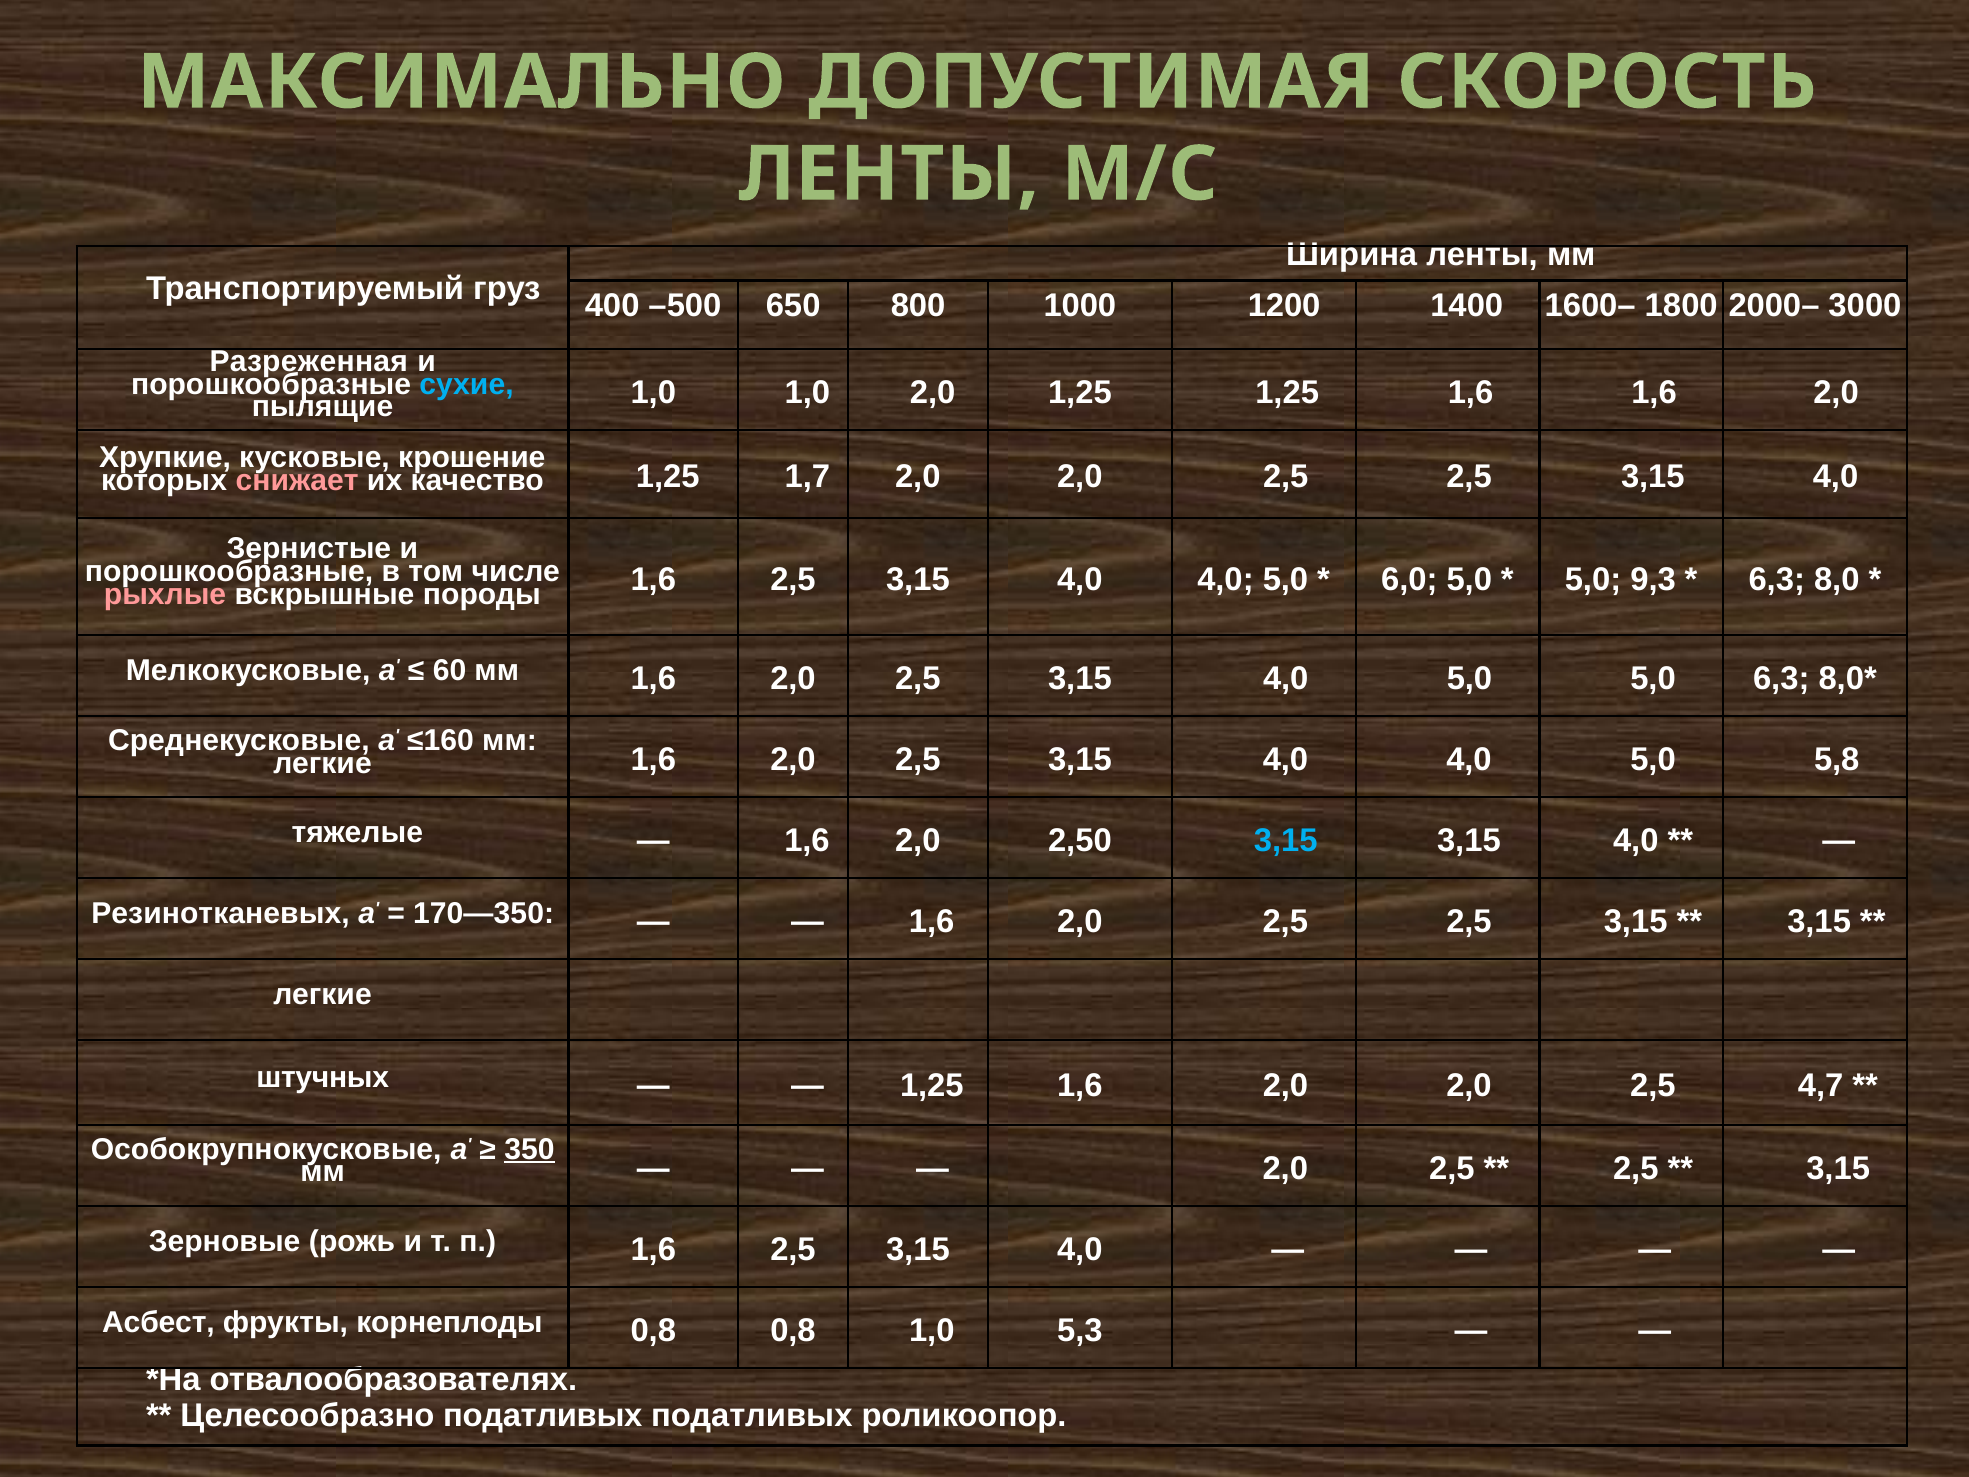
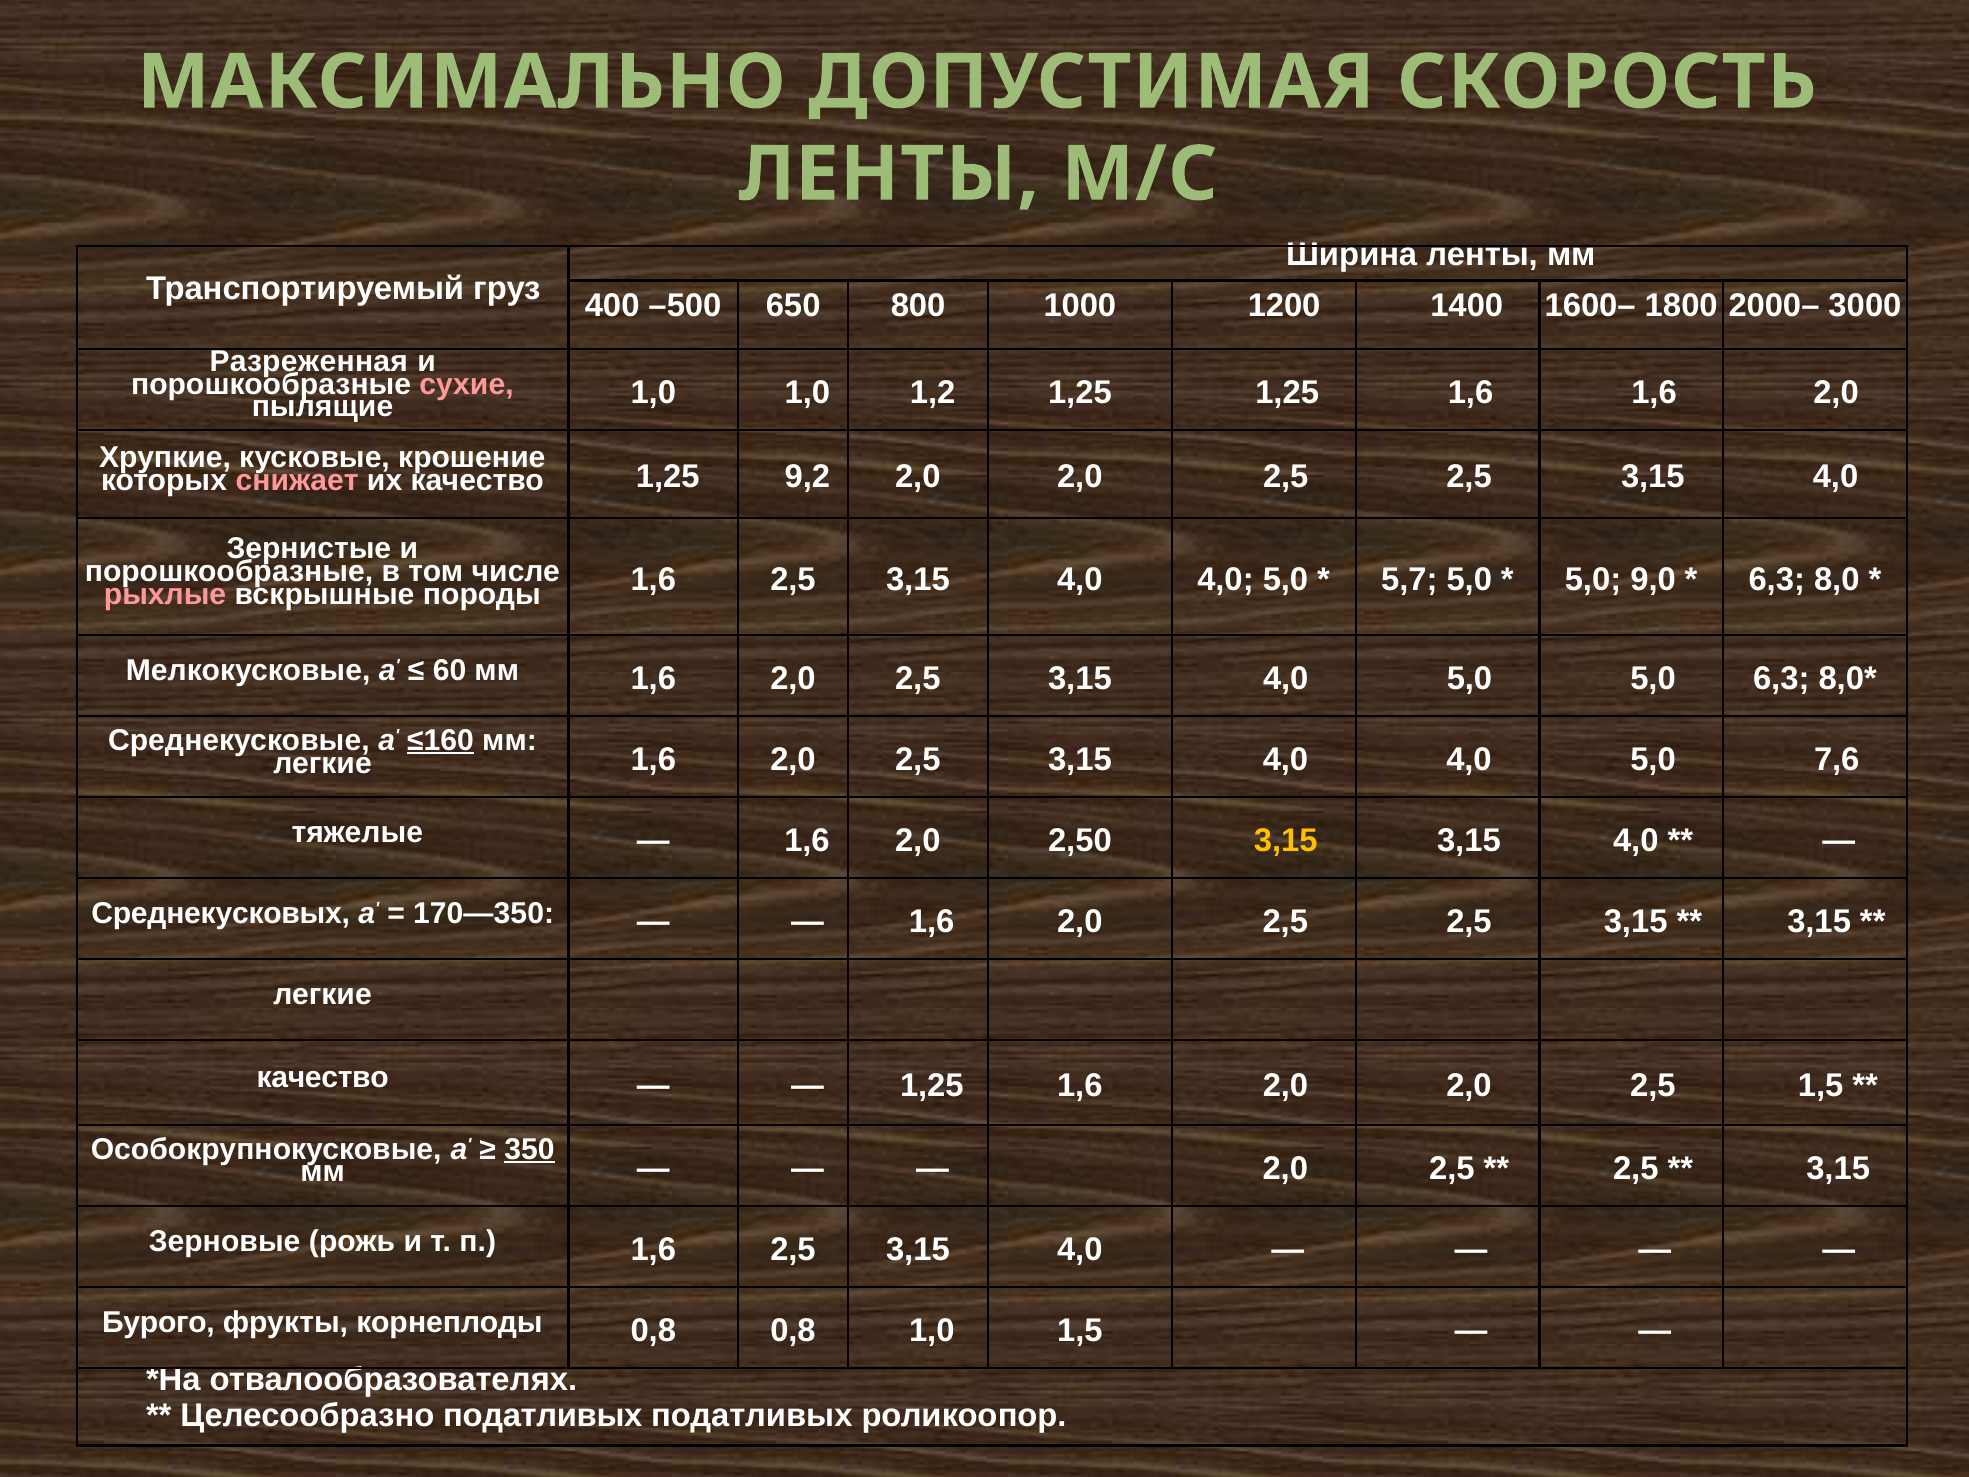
сухие colour: light blue -> pink
1,0 2,0: 2,0 -> 1,2
1,7: 1,7 -> 9,2
6,0: 6,0 -> 5,7
9,3: 9,3 -> 9,0
≤160 underline: none -> present
5,8: 5,8 -> 7,6
3,15 at (1286, 841) colour: light blue -> yellow
Резинотканевых: Резинотканевых -> Среднекусковых
штучных at (323, 1077): штучных -> качество
2,5 4,7: 4,7 -> 1,5
Асбест: Асбест -> Бурого
1,0 5,3: 5,3 -> 1,5
